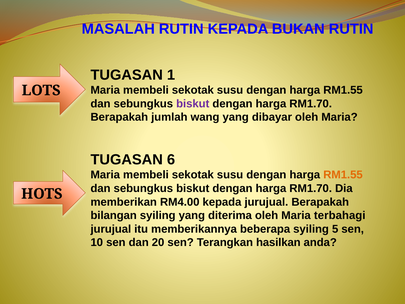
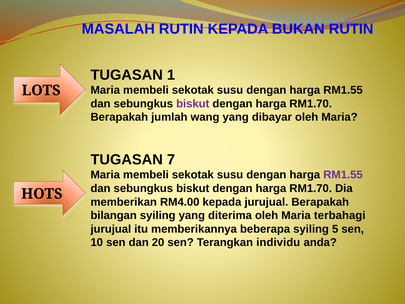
6: 6 -> 7
RM1.55 at (343, 175) colour: orange -> purple
hasilkan: hasilkan -> individu
